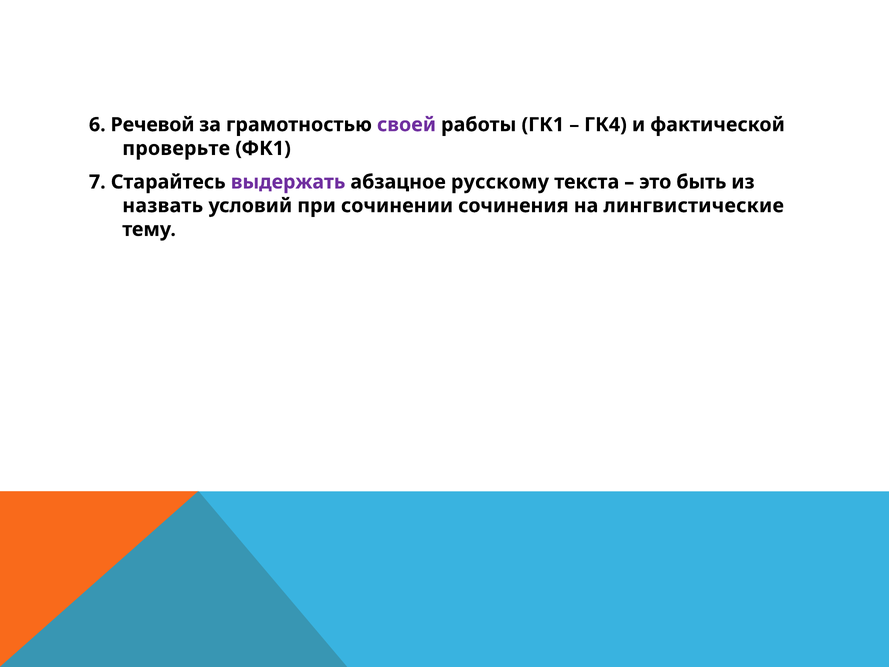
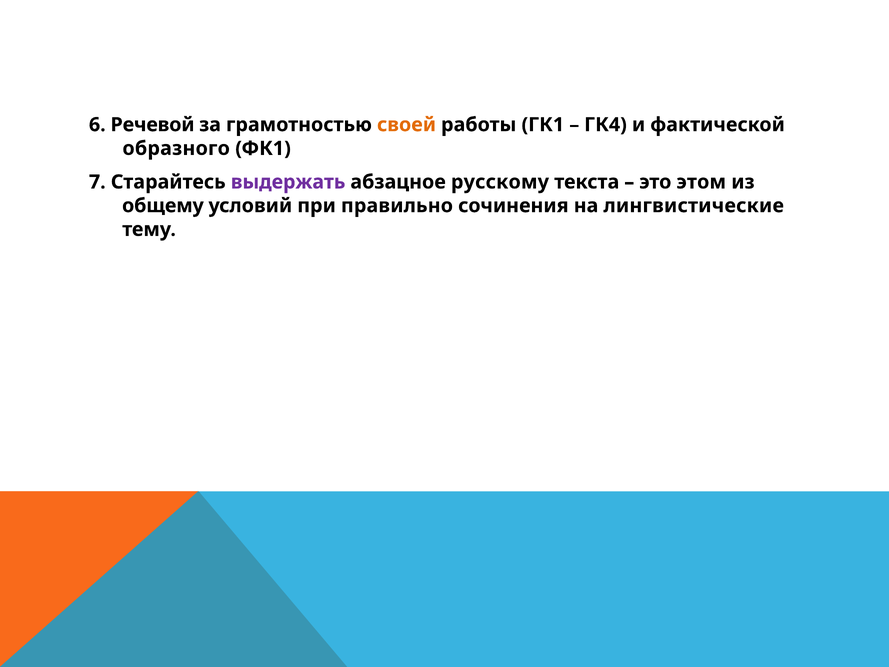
своей colour: purple -> orange
проверьте: проверьте -> образного
быть: быть -> этом
назвать: назвать -> общему
сочинении: сочинении -> правильно
